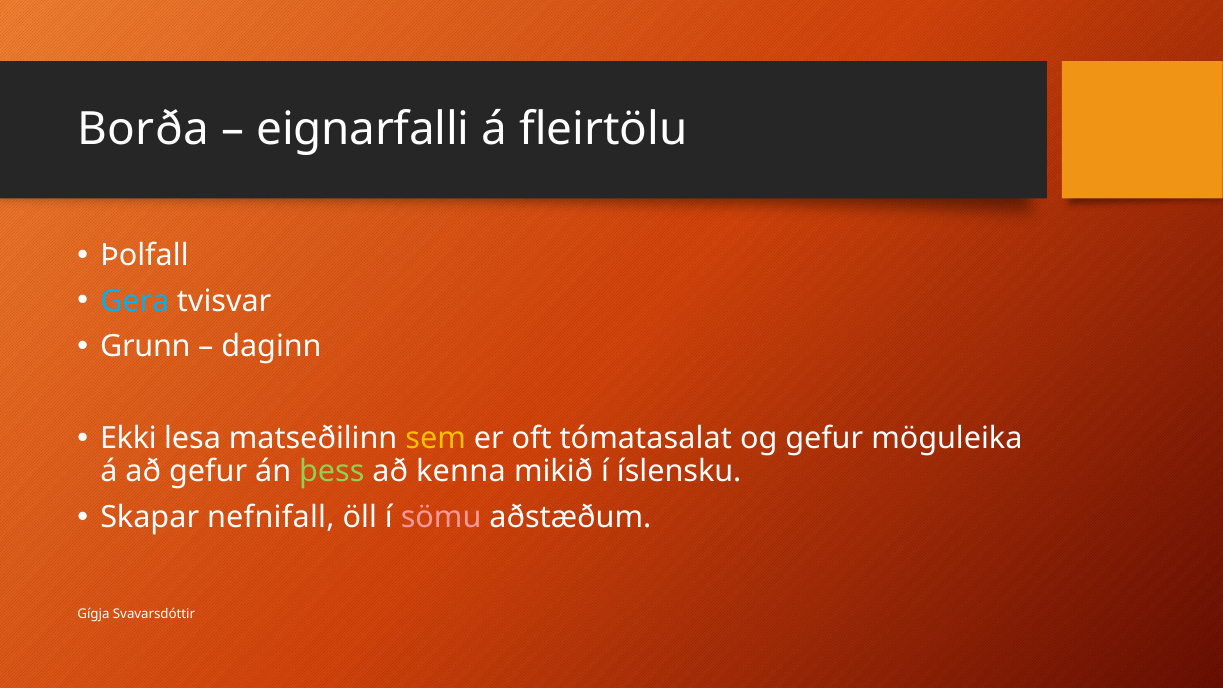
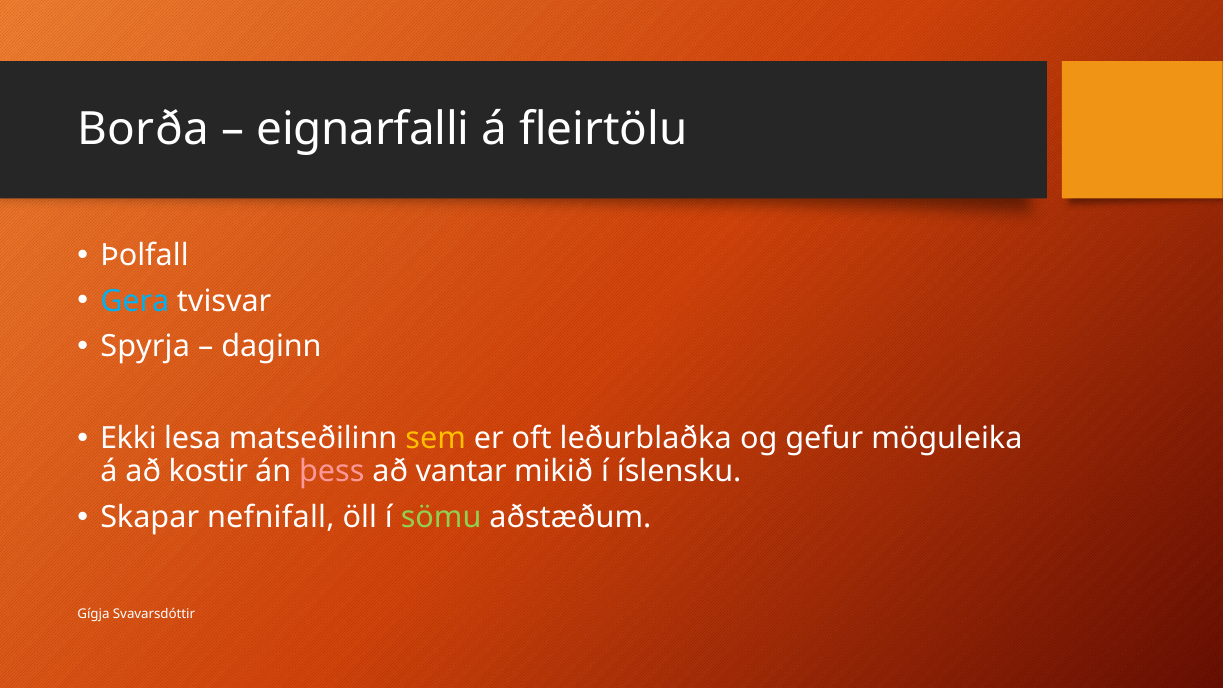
Grunn: Grunn -> Spyrja
tómatasalat: tómatasalat -> leðurblaðka
að gefur: gefur -> kostir
þess colour: light green -> pink
kenna: kenna -> vantar
sömu colour: pink -> light green
